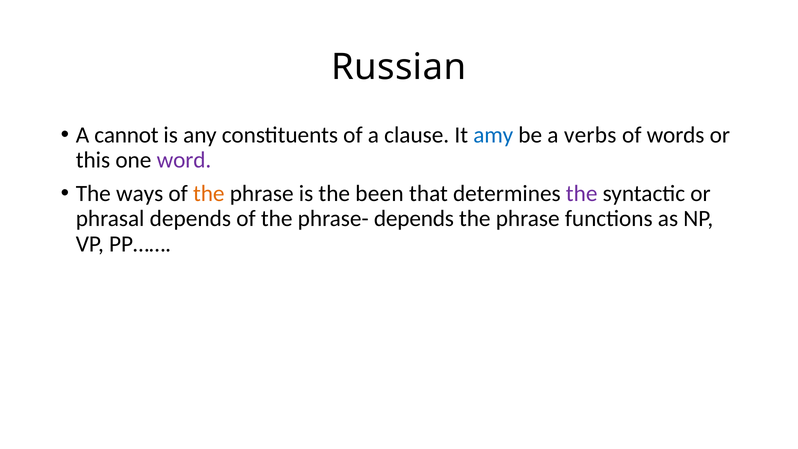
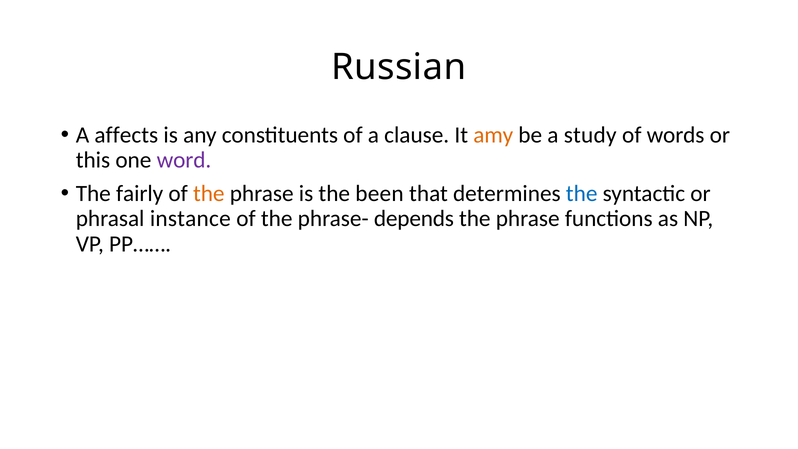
cannot: cannot -> affects
amy colour: blue -> orange
verbs: verbs -> study
ways: ways -> fairly
the at (582, 194) colour: purple -> blue
phrasal depends: depends -> instance
